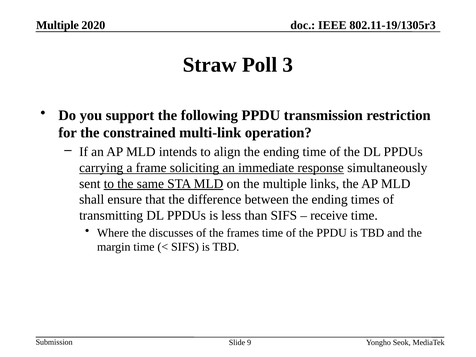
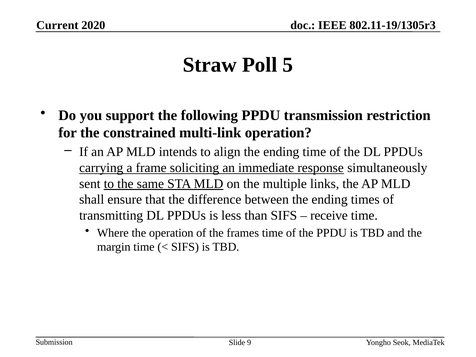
Multiple at (57, 25): Multiple -> Current
3: 3 -> 5
the discusses: discusses -> operation
